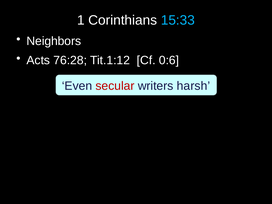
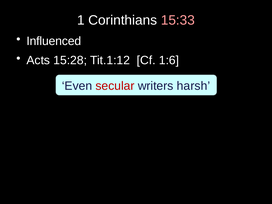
15:33 colour: light blue -> pink
Neighbors: Neighbors -> Influenced
76:28: 76:28 -> 15:28
0:6: 0:6 -> 1:6
